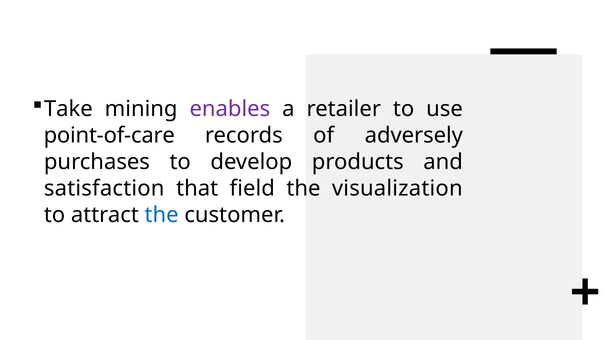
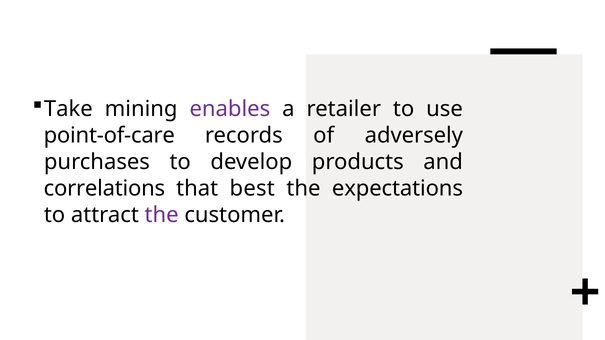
satisfaction: satisfaction -> correlations
field: field -> best
visualization: visualization -> expectations
the at (162, 215) colour: blue -> purple
